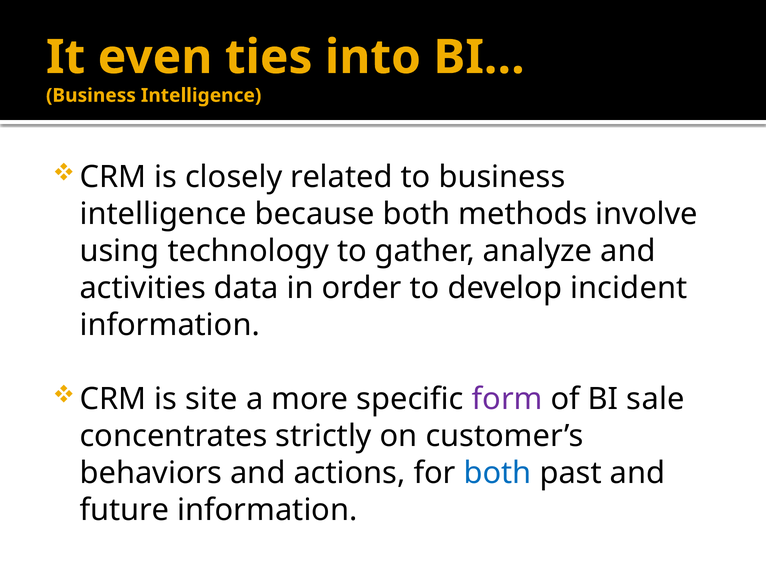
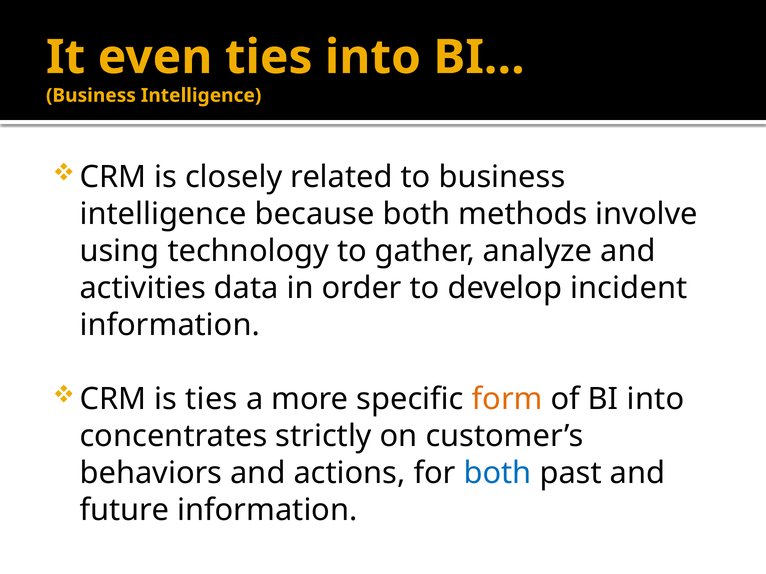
is site: site -> ties
form colour: purple -> orange
BI sale: sale -> into
